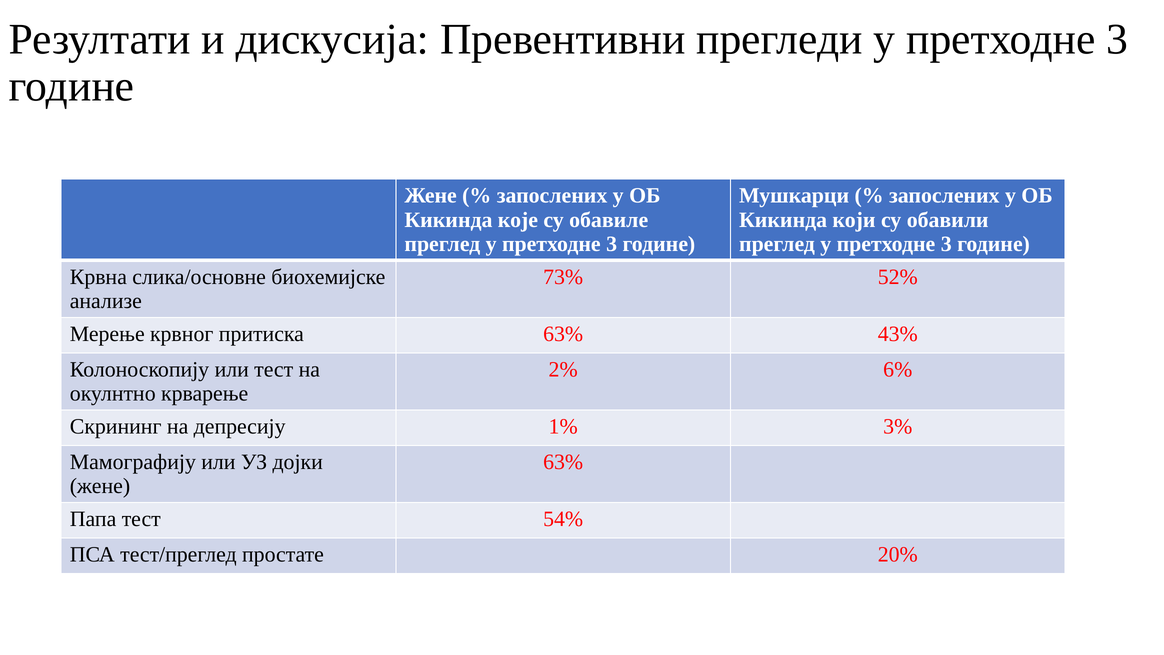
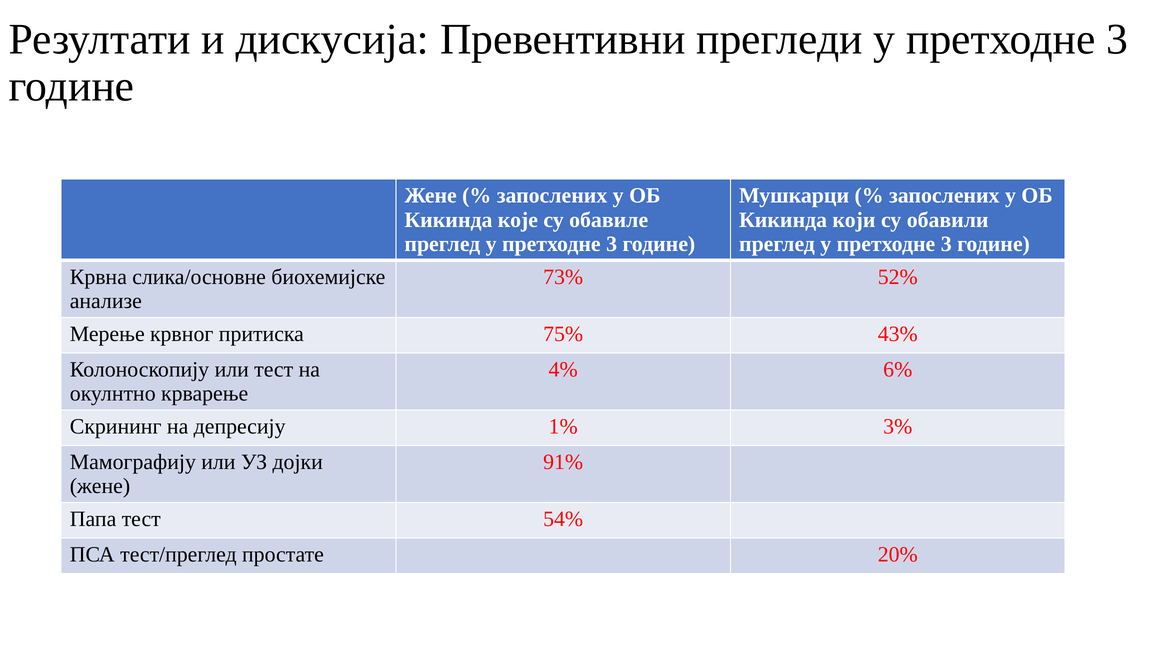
притиска 63%: 63% -> 75%
2%: 2% -> 4%
63% at (563, 462): 63% -> 91%
